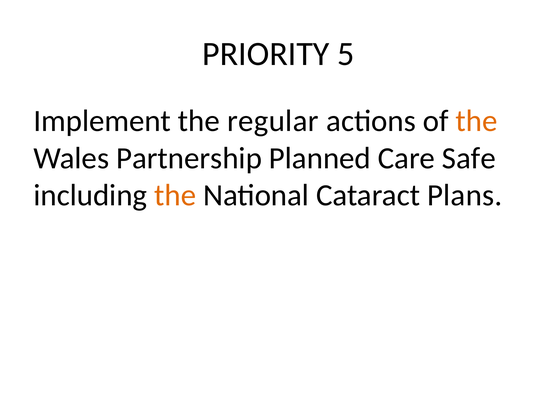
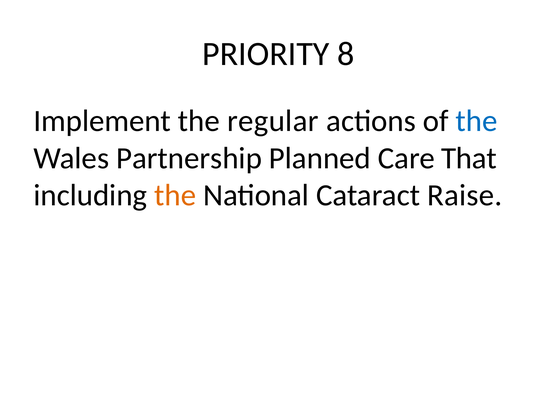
5: 5 -> 8
the at (477, 121) colour: orange -> blue
Safe: Safe -> That
Plans: Plans -> Raise
